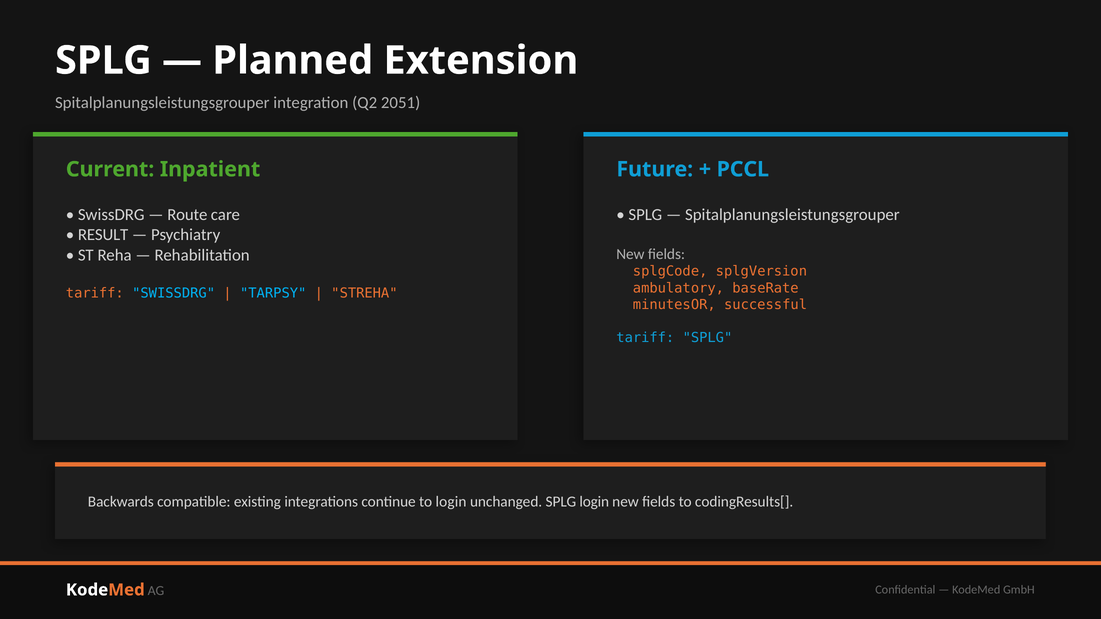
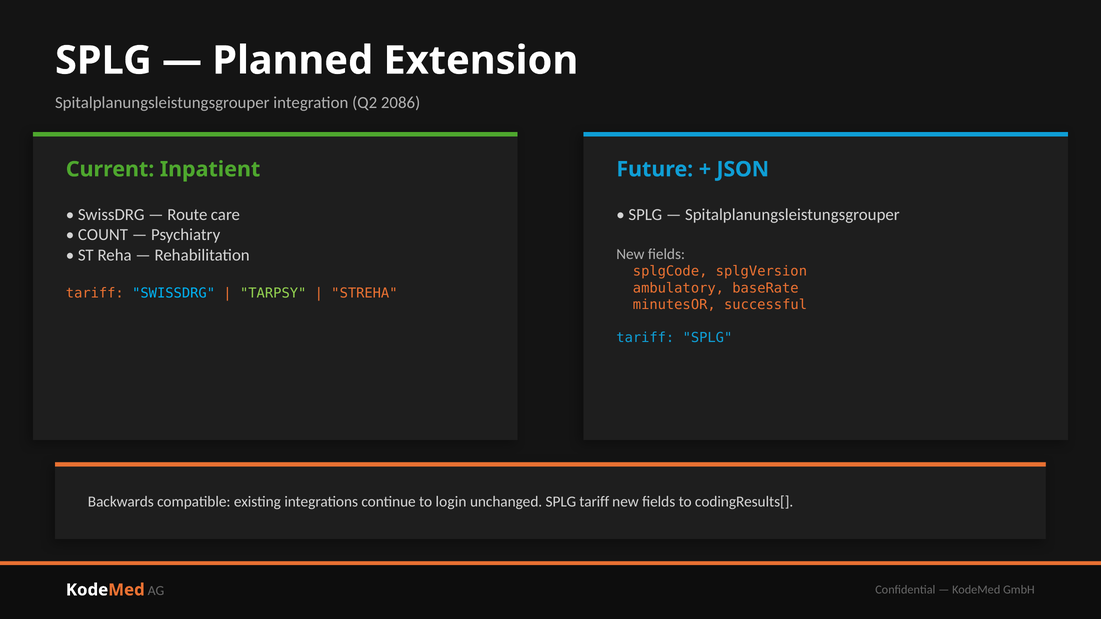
2051: 2051 -> 2086
PCCL: PCCL -> JSON
RESULT: RESULT -> COUNT
TARPSY colour: light blue -> light green
SPLG login: login -> tariff
